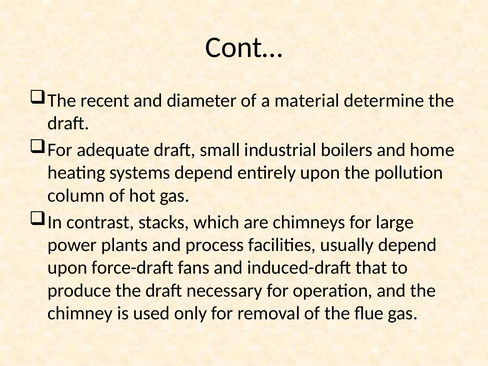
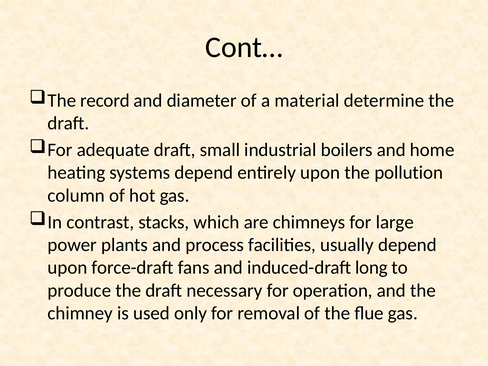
recent: recent -> record
that: that -> long
